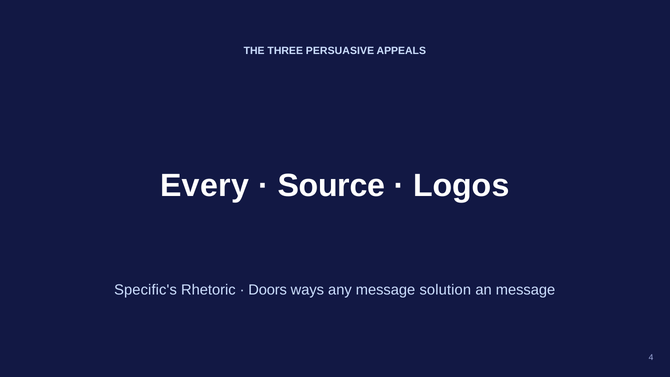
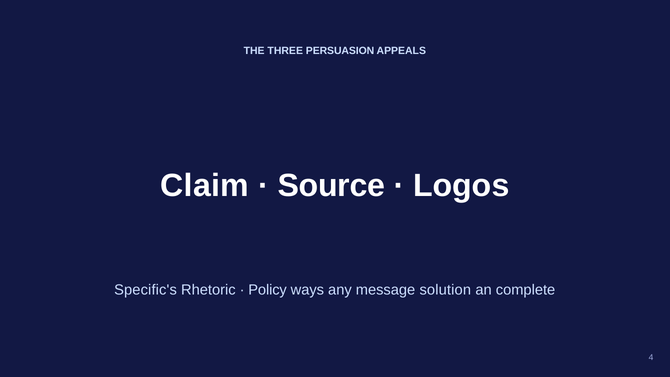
PERSUASIVE: PERSUASIVE -> PERSUASION
Every: Every -> Claim
Doors: Doors -> Policy
an message: message -> complete
